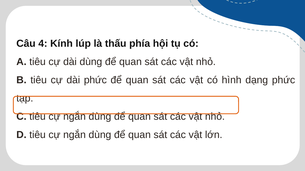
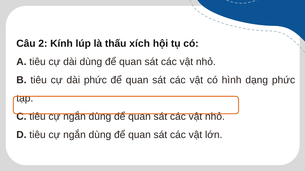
4: 4 -> 2
phía: phía -> xích
